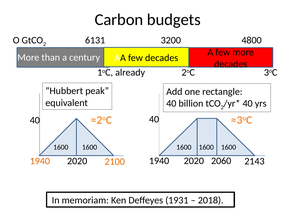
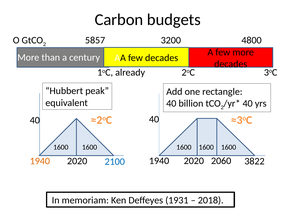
6131: 6131 -> 5857
2143: 2143 -> 3822
2100 colour: orange -> blue
